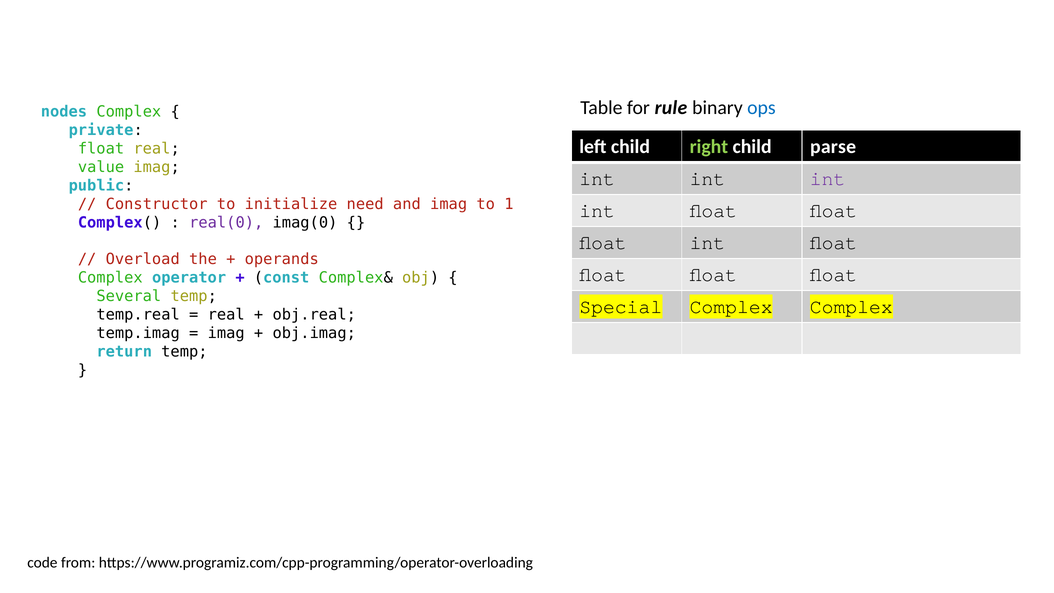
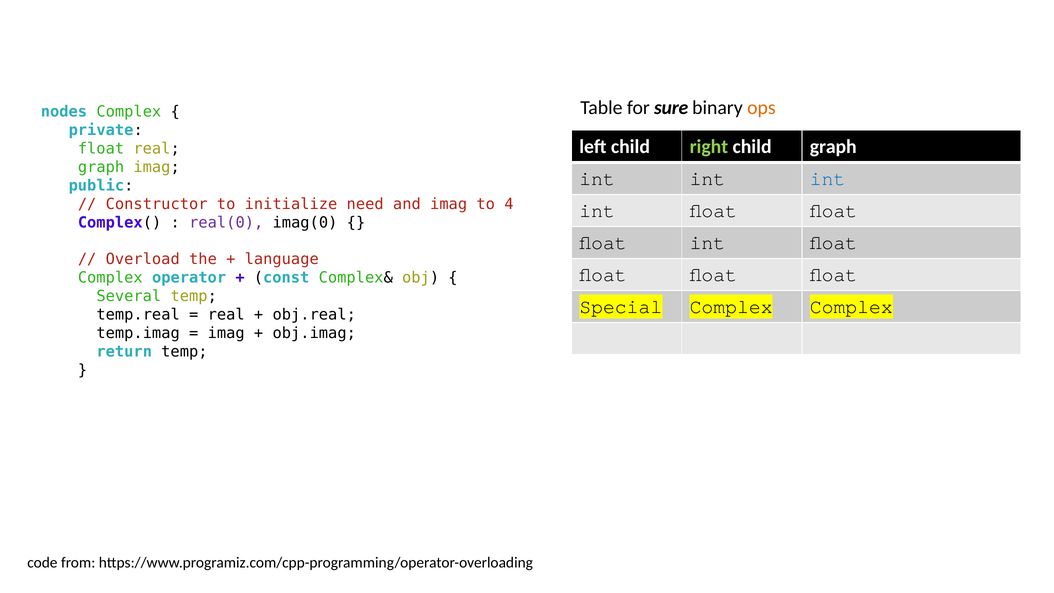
rule: rule -> sure
ops colour: blue -> orange
child parse: parse -> graph
value at (101, 167): value -> graph
int at (828, 179) colour: purple -> blue
1: 1 -> 4
operands: operands -> language
